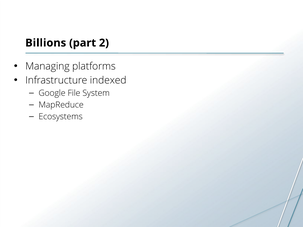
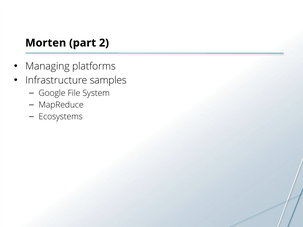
Billions: Billions -> Morten
indexed: indexed -> samples
